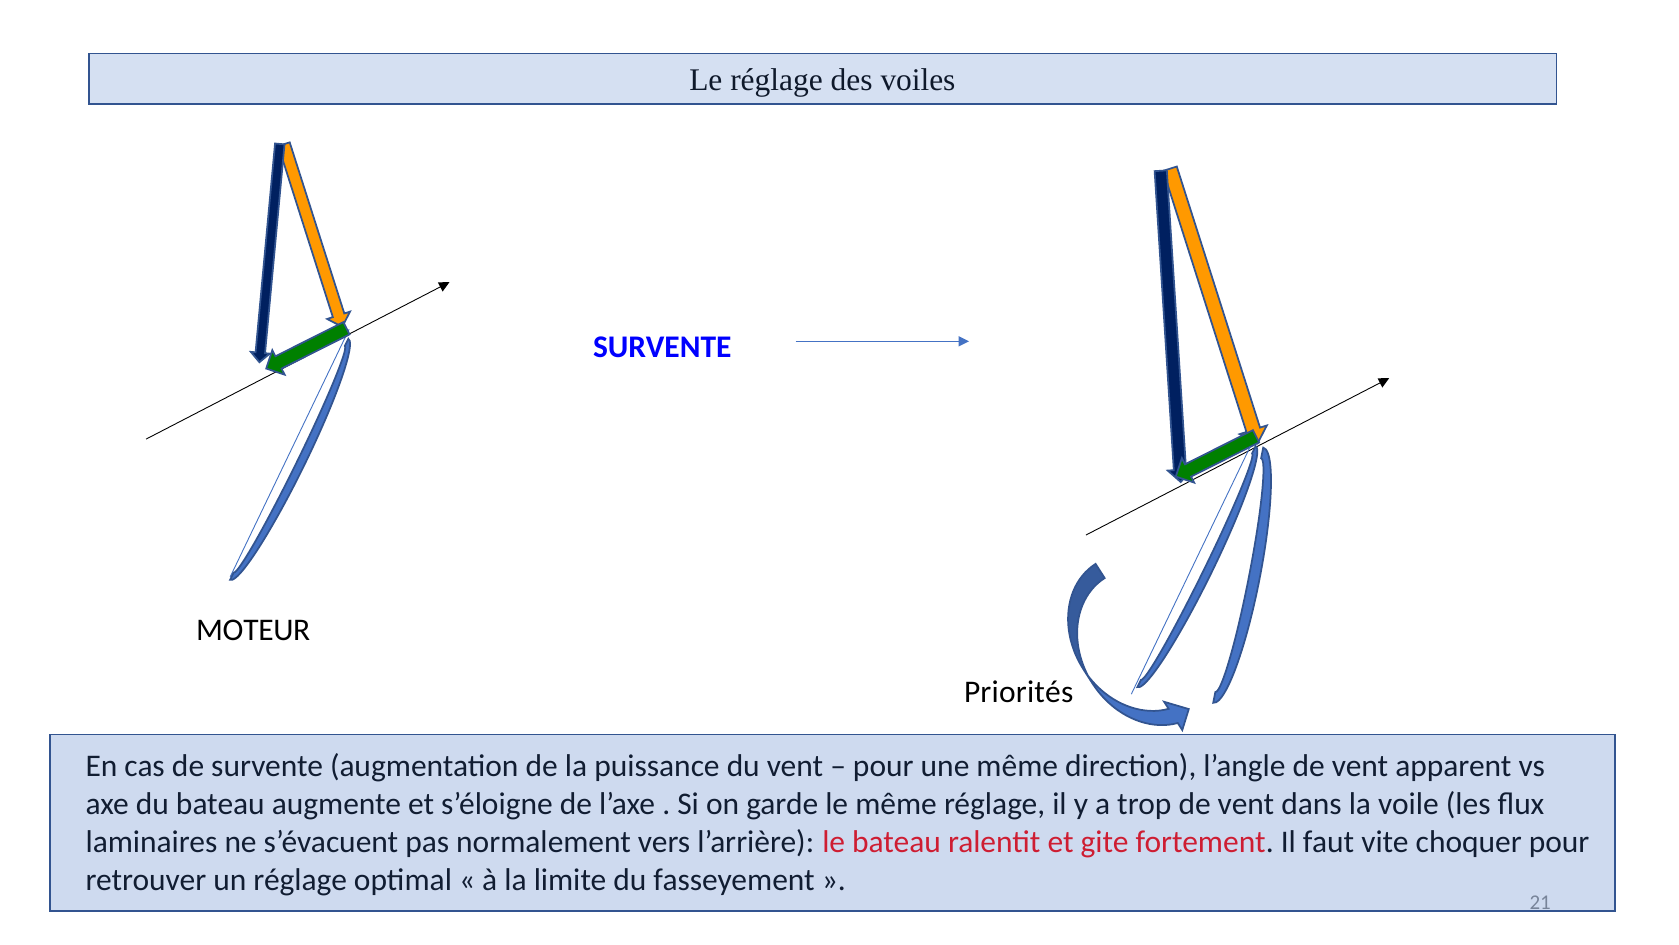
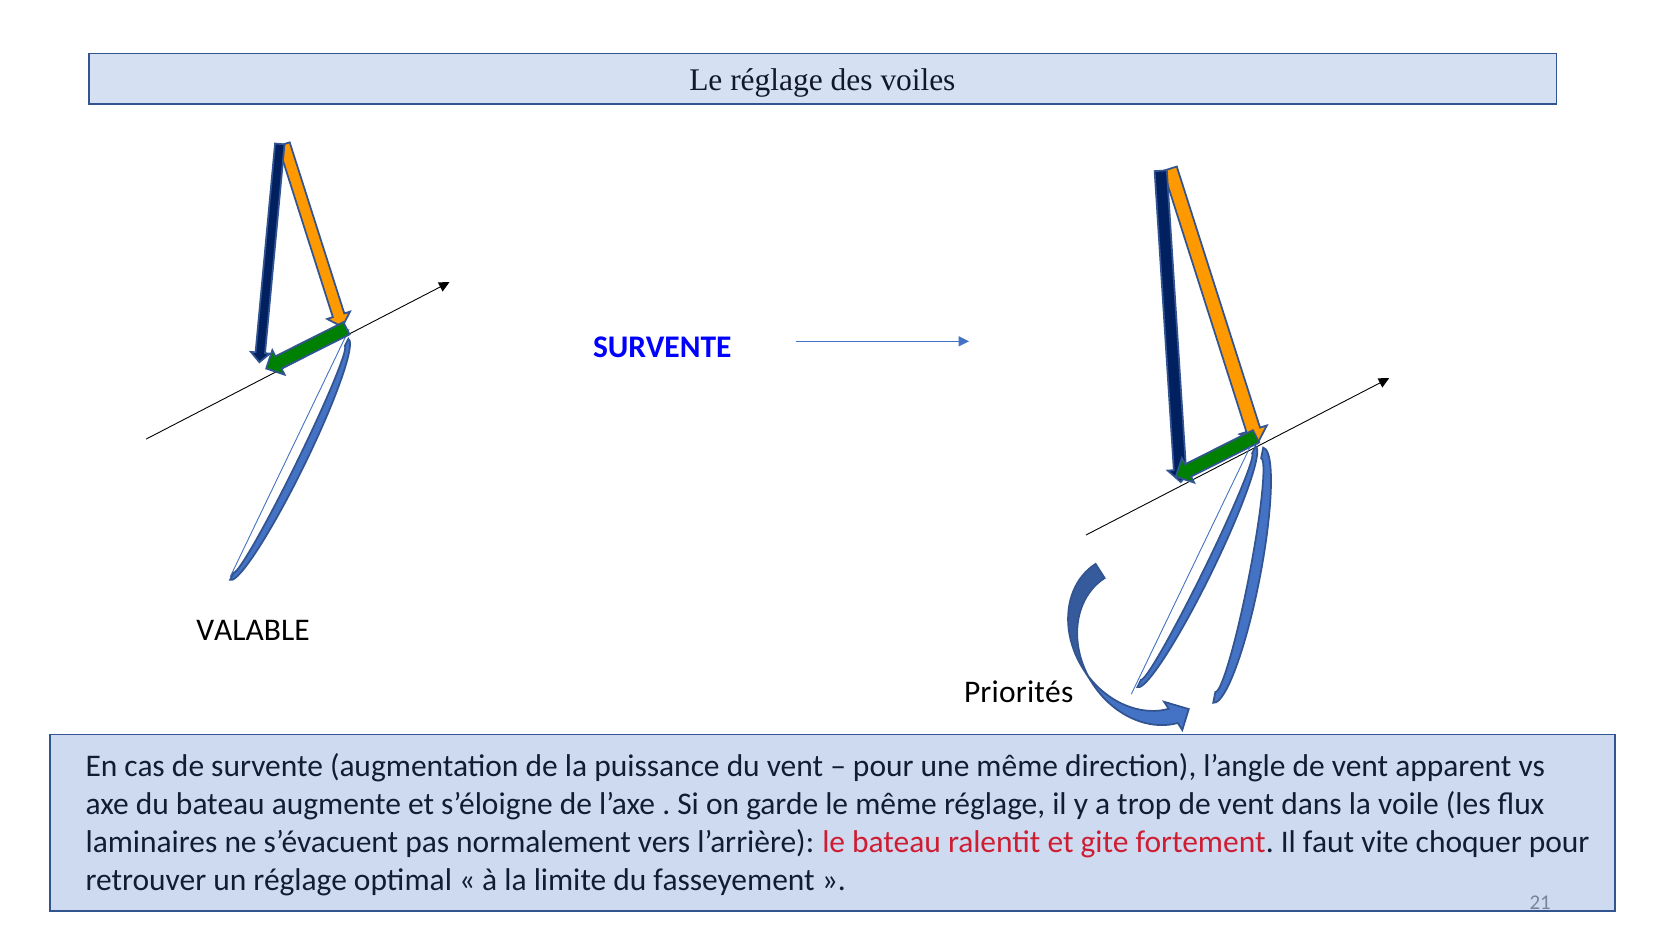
MOTEUR: MOTEUR -> VALABLE
